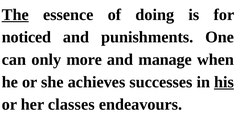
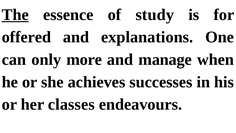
doing: doing -> study
noticed: noticed -> offered
punishments: punishments -> explanations
his underline: present -> none
